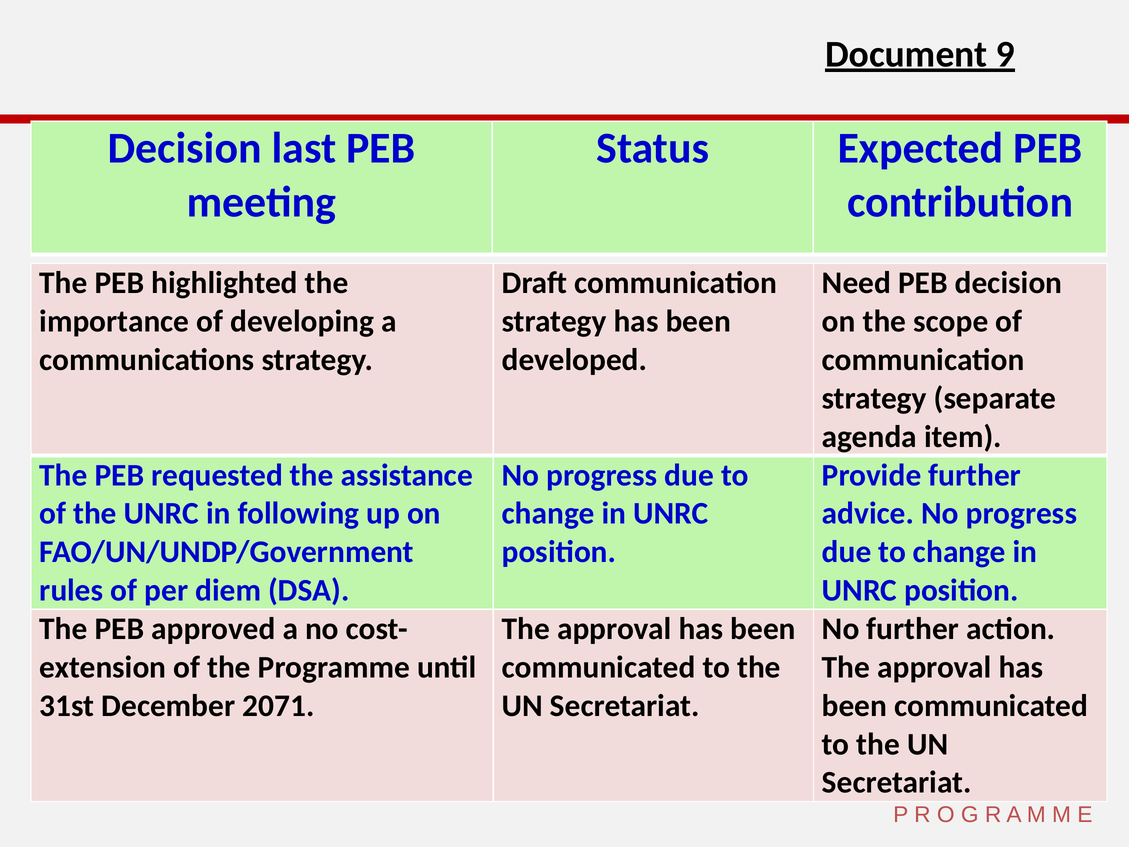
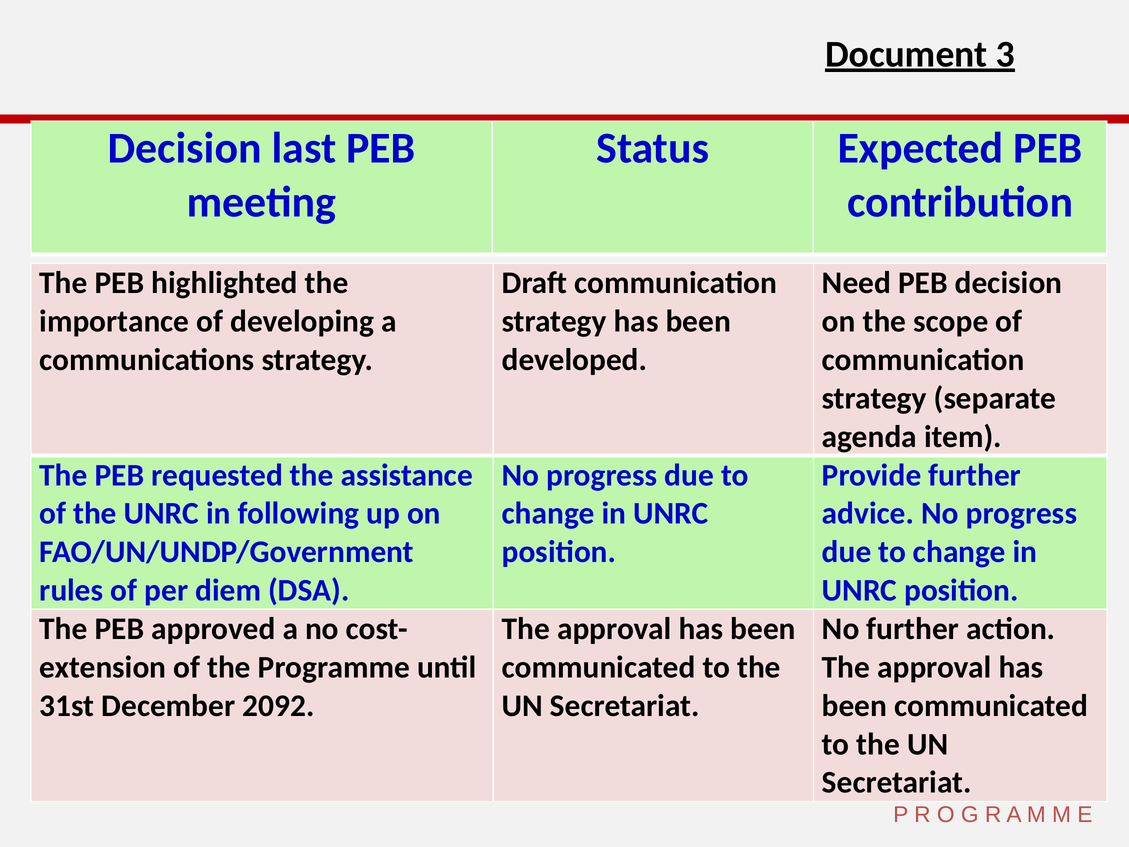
9: 9 -> 3
2071: 2071 -> 2092
